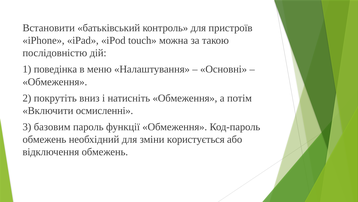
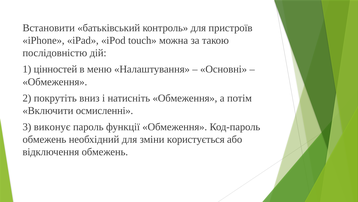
поведінка: поведінка -> цінностей
базовим: базовим -> виконує
